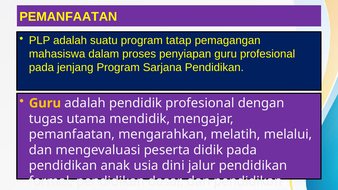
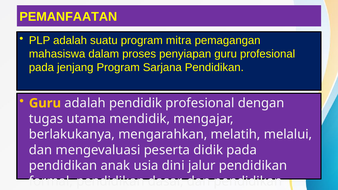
tatap: tatap -> mitra
pemanfaatan at (72, 134): pemanfaatan -> berlakukanya
